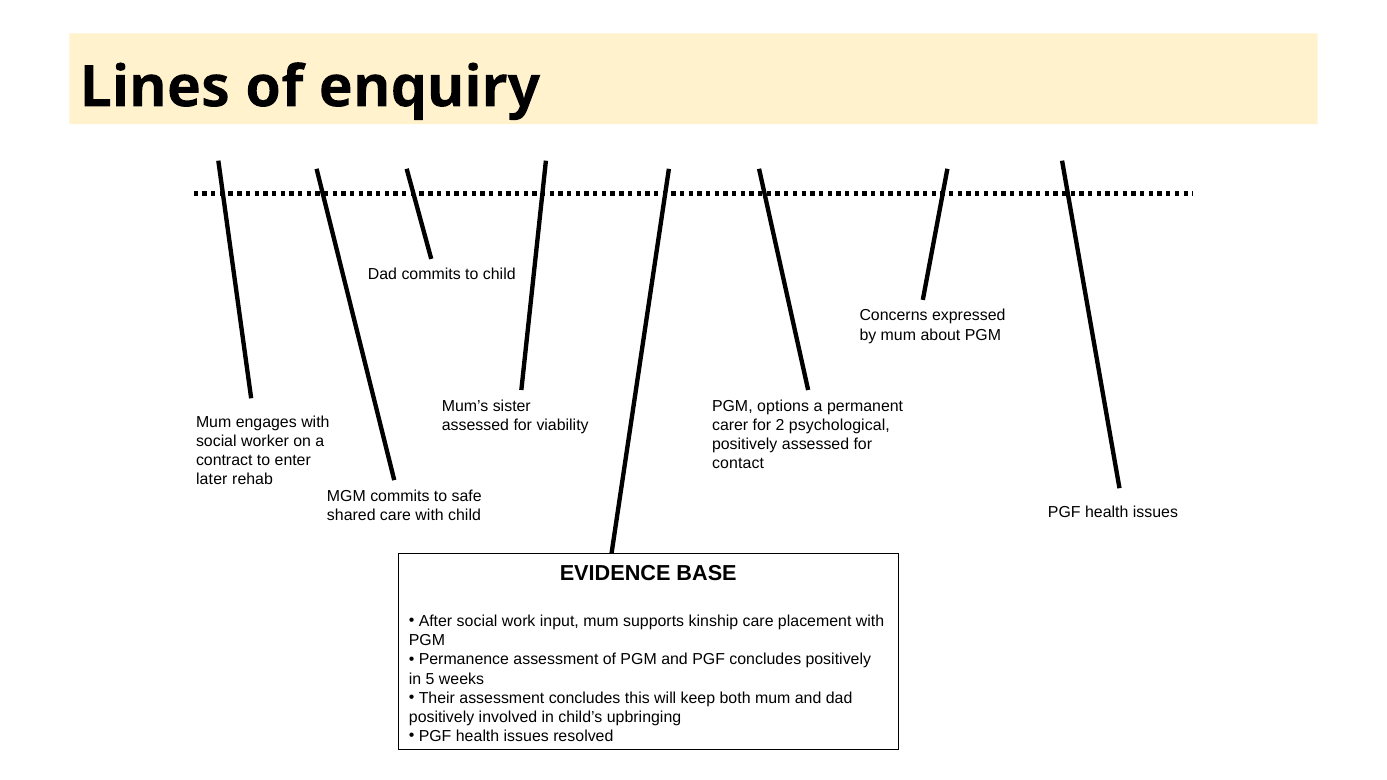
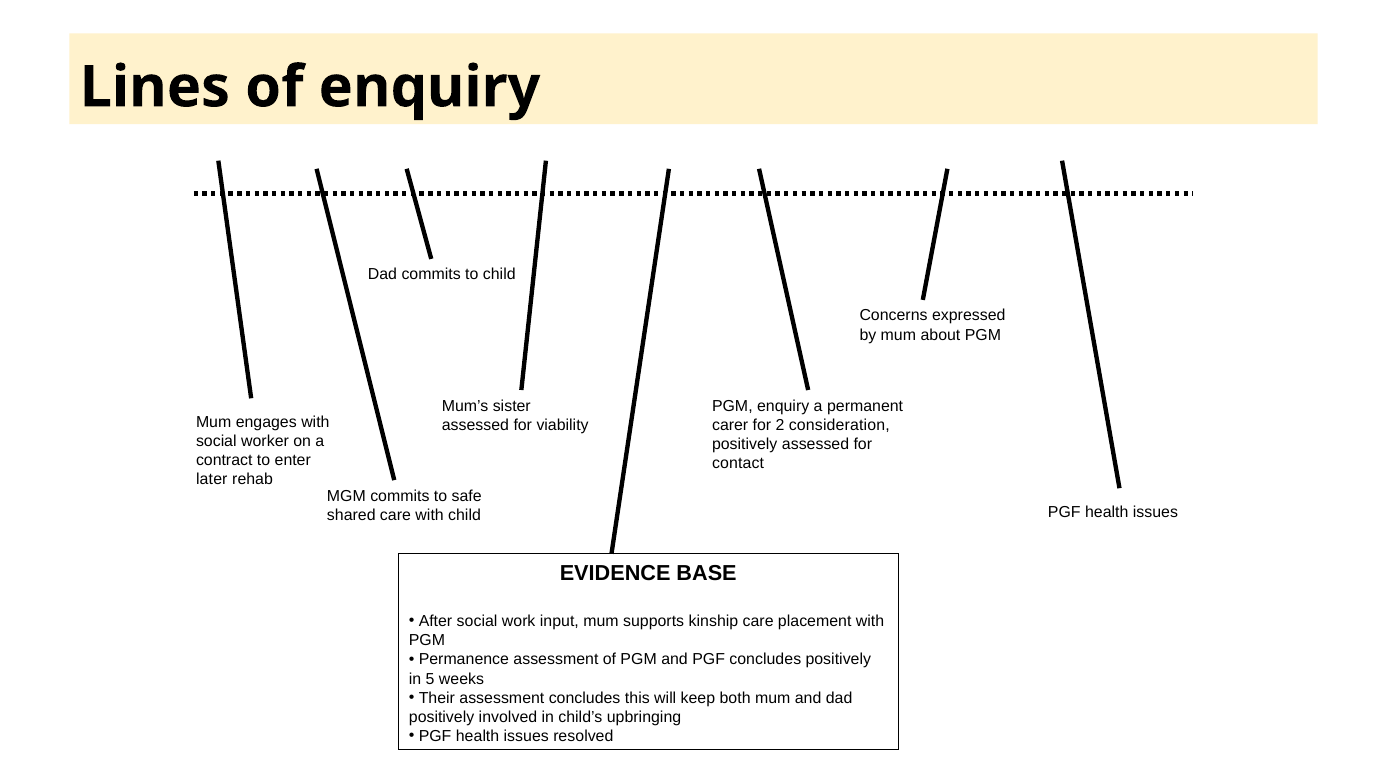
PGM options: options -> enquiry
psychological: psychological -> consideration
